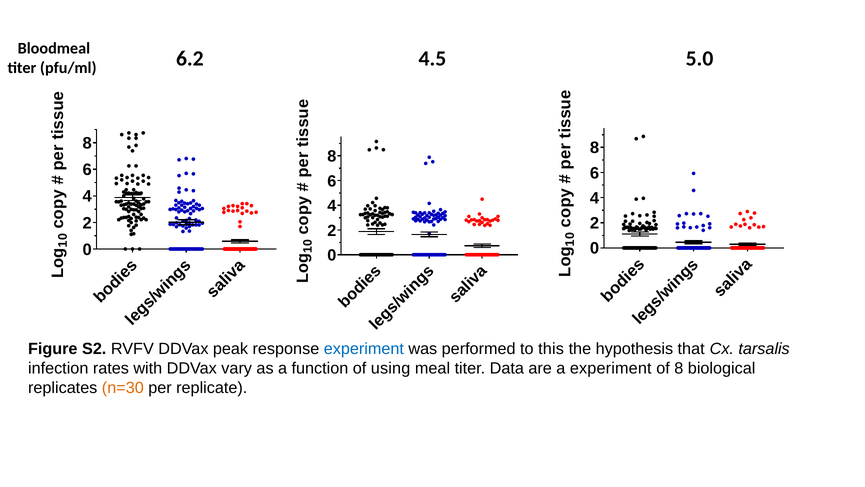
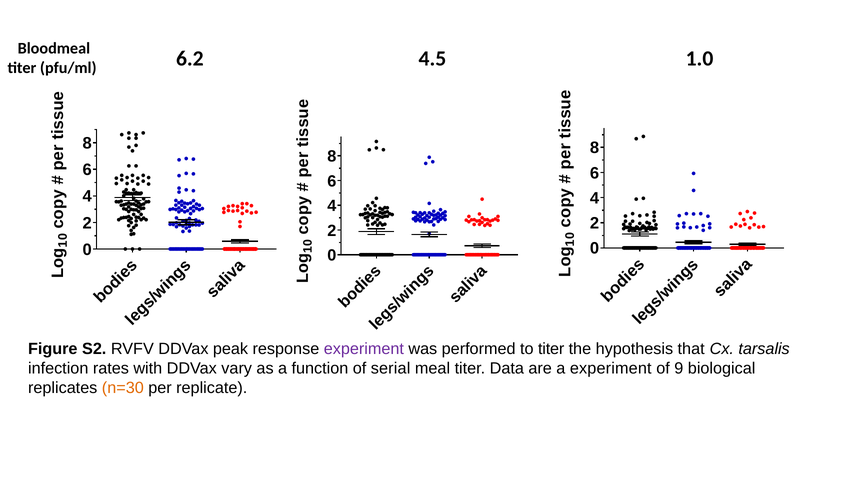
5.0: 5.0 -> 1.0
experiment at (364, 349) colour: blue -> purple
to this: this -> titer
using: using -> serial
of 8: 8 -> 9
